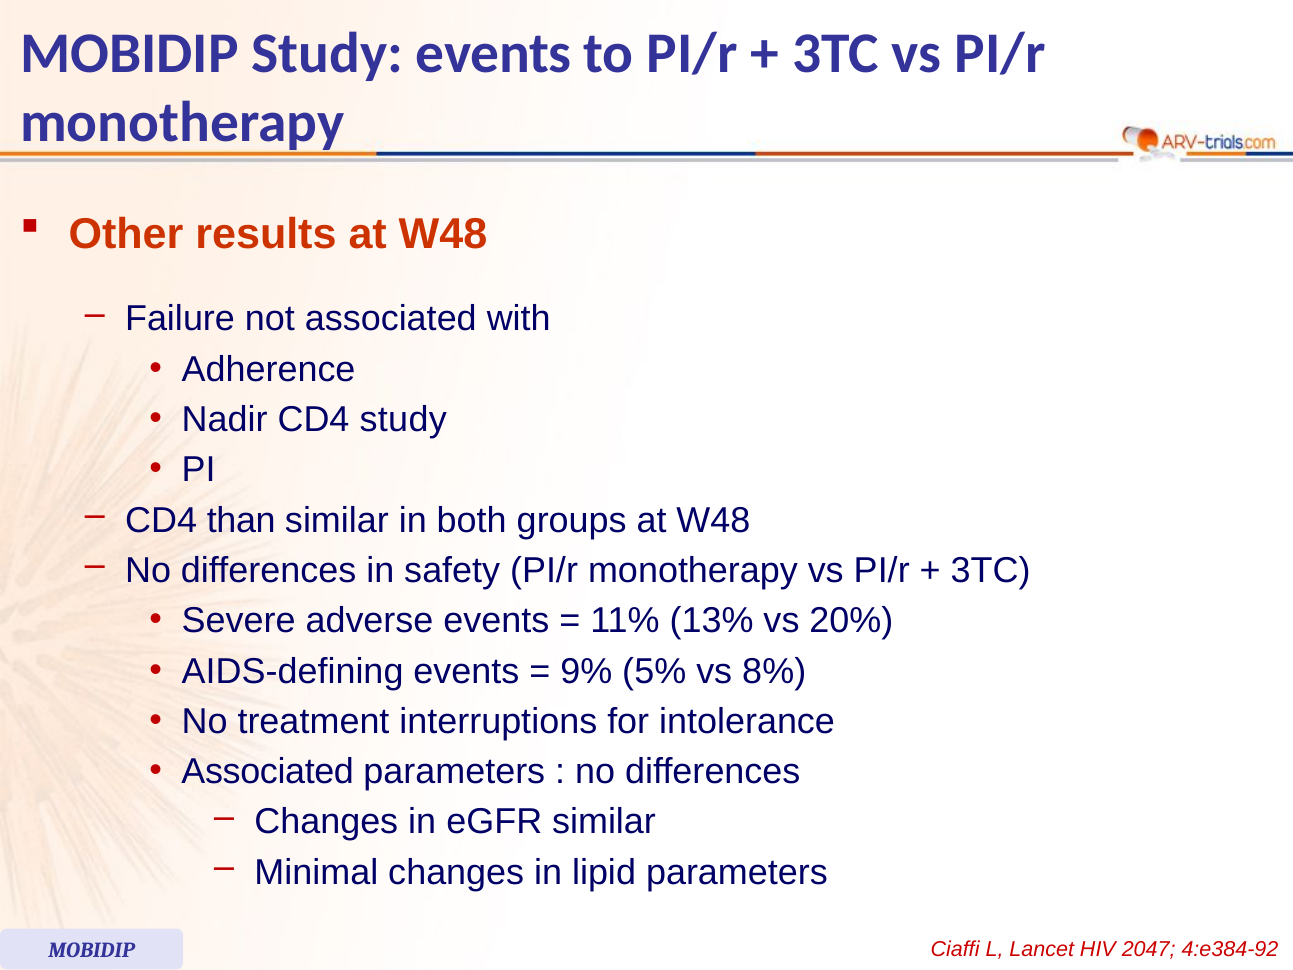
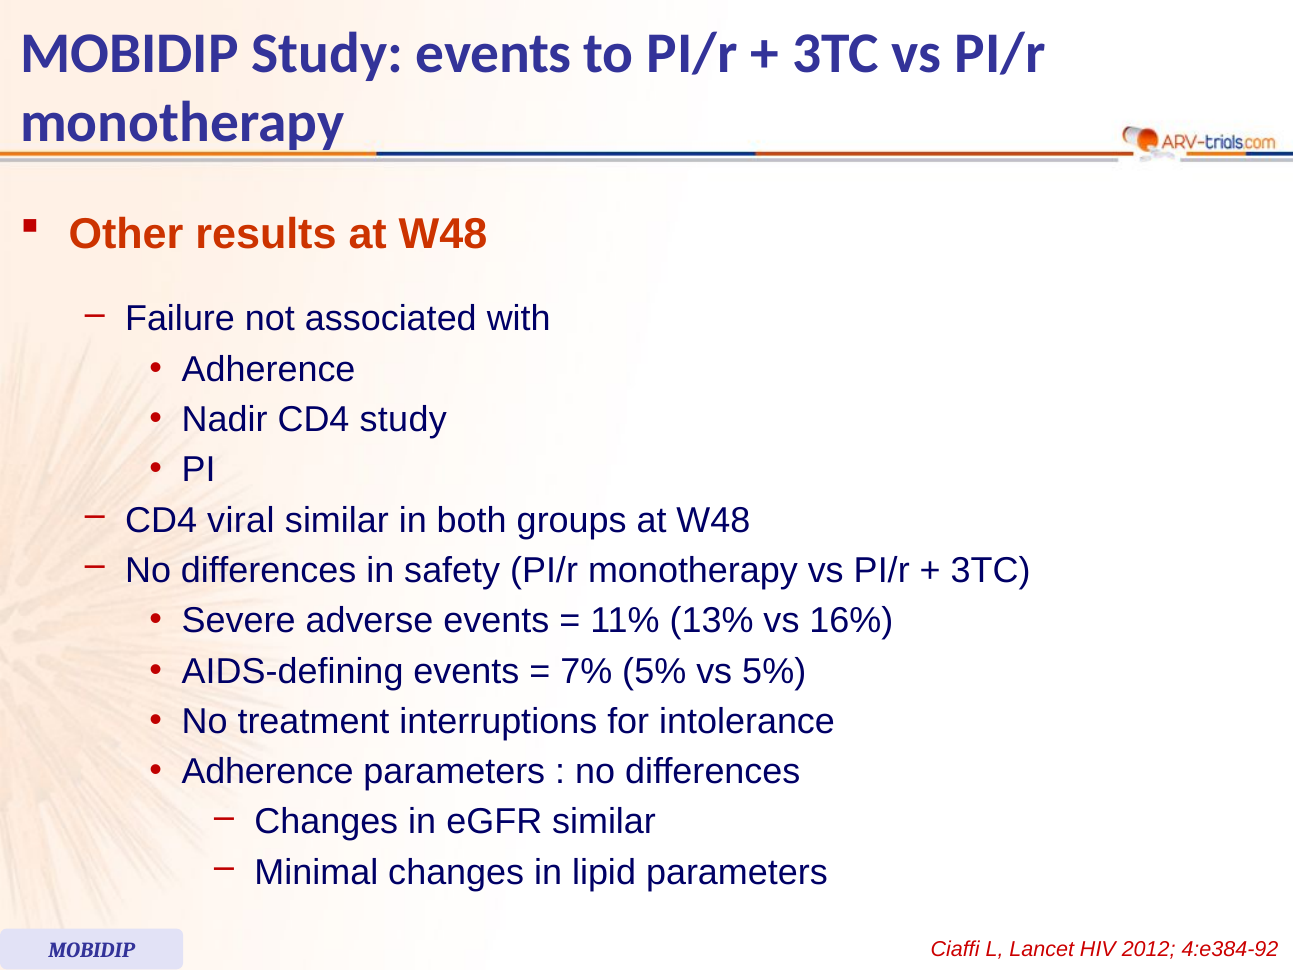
than: than -> viral
20%: 20% -> 16%
9%: 9% -> 7%
vs 8%: 8% -> 5%
Associated at (268, 772): Associated -> Adherence
2047: 2047 -> 2012
